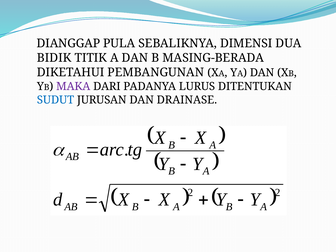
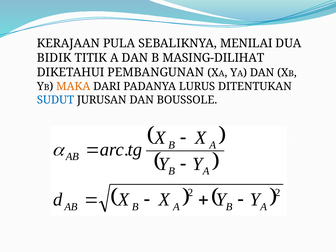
DIANGGAP: DIANGGAP -> KERAJAAN
DIMENSI: DIMENSI -> MENILAI
MASING-BERADA: MASING-BERADA -> MASING-DILIHAT
MAKA colour: purple -> orange
DRAINASE: DRAINASE -> BOUSSOLE
